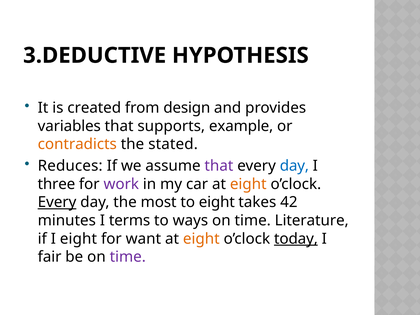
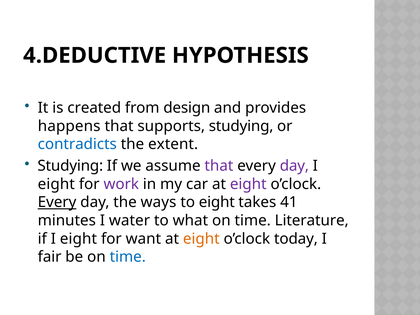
3.DEDUCTIVE: 3.DEDUCTIVE -> 4.DEDUCTIVE
variables: variables -> happens
supports example: example -> studying
contradicts colour: orange -> blue
stated: stated -> extent
Reduces at (70, 166): Reduces -> Studying
day at (294, 166) colour: blue -> purple
three at (56, 184): three -> eight
eight at (248, 184) colour: orange -> purple
most: most -> ways
42: 42 -> 41
terms: terms -> water
ways: ways -> what
today underline: present -> none
time at (128, 257) colour: purple -> blue
